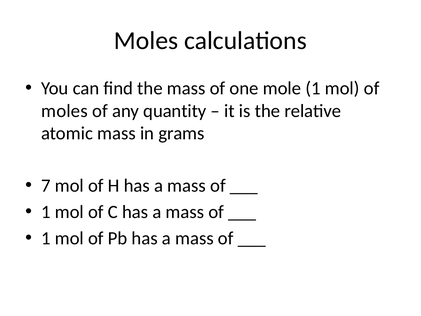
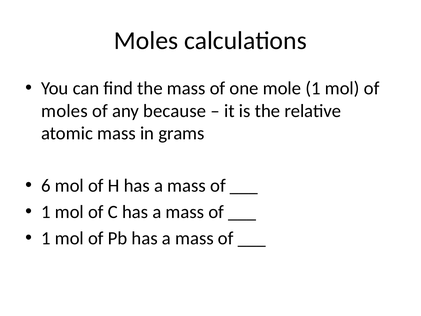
quantity: quantity -> because
7: 7 -> 6
